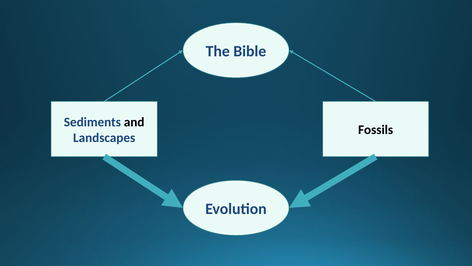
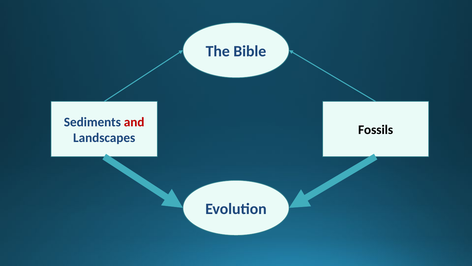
and colour: black -> red
